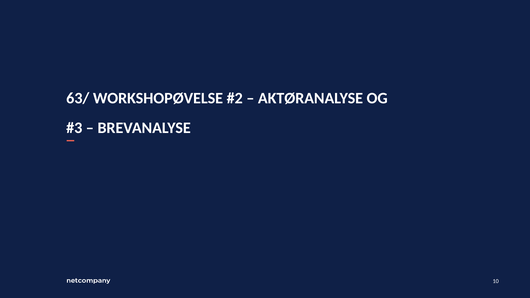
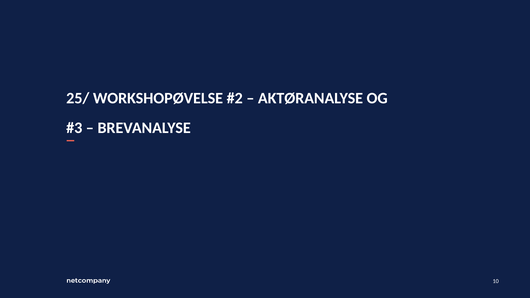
63/: 63/ -> 25/
